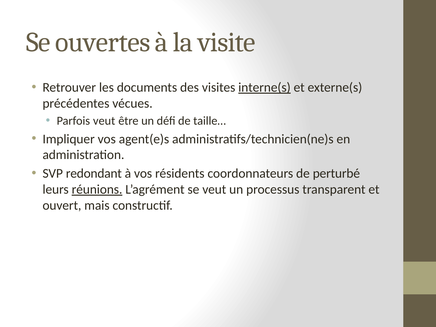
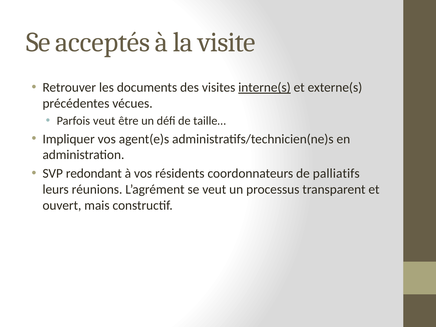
ouvertes: ouvertes -> acceptés
perturbé: perturbé -> palliatifs
réunions underline: present -> none
